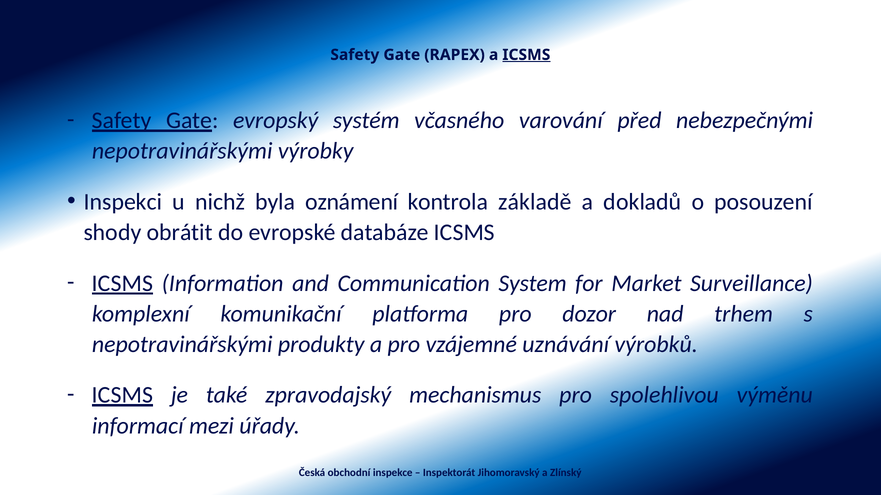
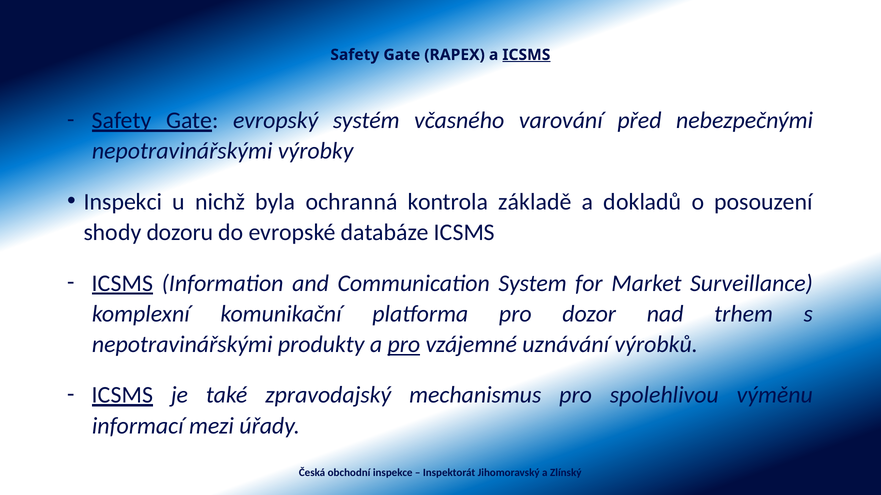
oznámení: oznámení -> ochranná
obrátit: obrátit -> dozoru
pro at (404, 345) underline: none -> present
